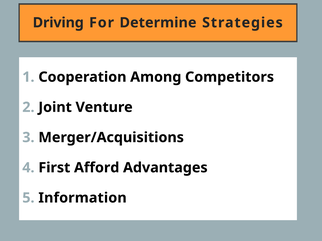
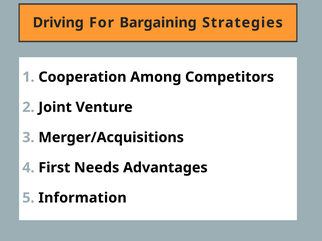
Determine: Determine -> Bargaining
Afford: Afford -> Needs
